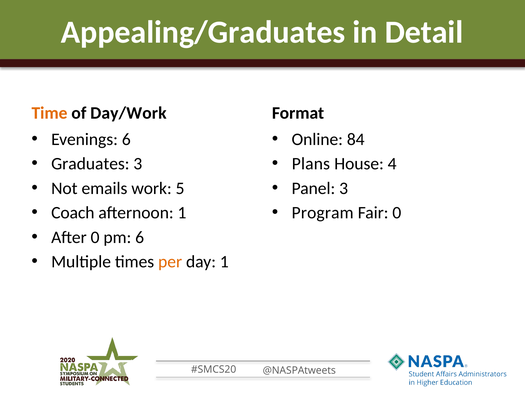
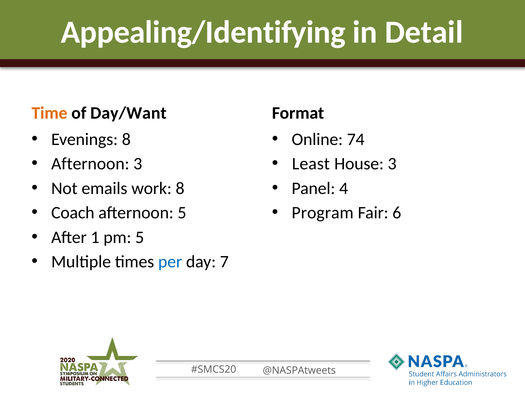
Appealing/Graduates: Appealing/Graduates -> Appealing/Identifying
Day/Work: Day/Work -> Day/Want
Evenings 6: 6 -> 8
84: 84 -> 74
Graduates at (90, 164): Graduates -> Afternoon
Plans: Plans -> Least
House 4: 4 -> 3
work 5: 5 -> 8
Panel 3: 3 -> 4
afternoon 1: 1 -> 5
Fair 0: 0 -> 6
After 0: 0 -> 1
pm 6: 6 -> 5
per colour: orange -> blue
day 1: 1 -> 7
